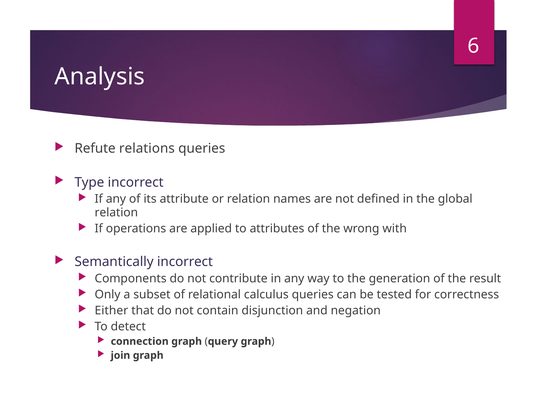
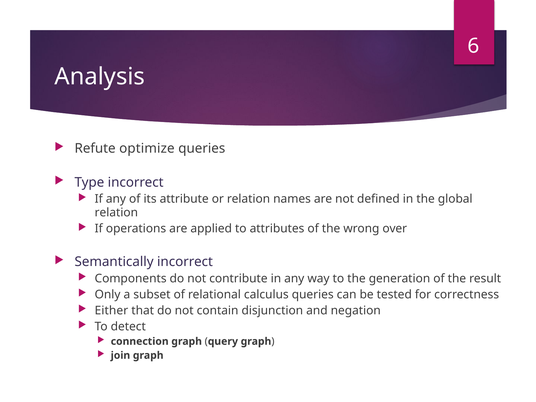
relations: relations -> optimize
with: with -> over
